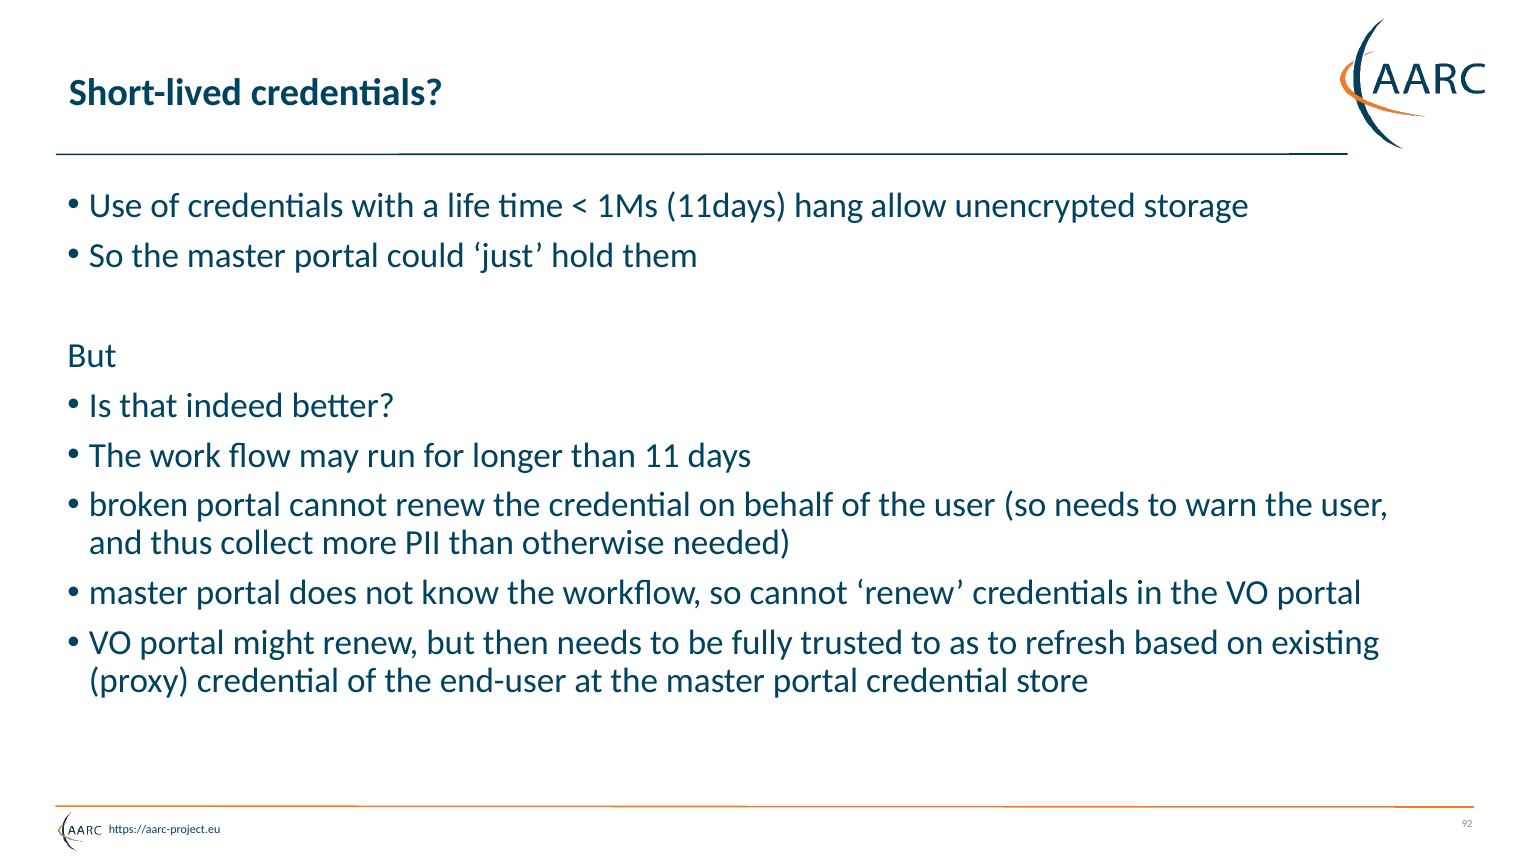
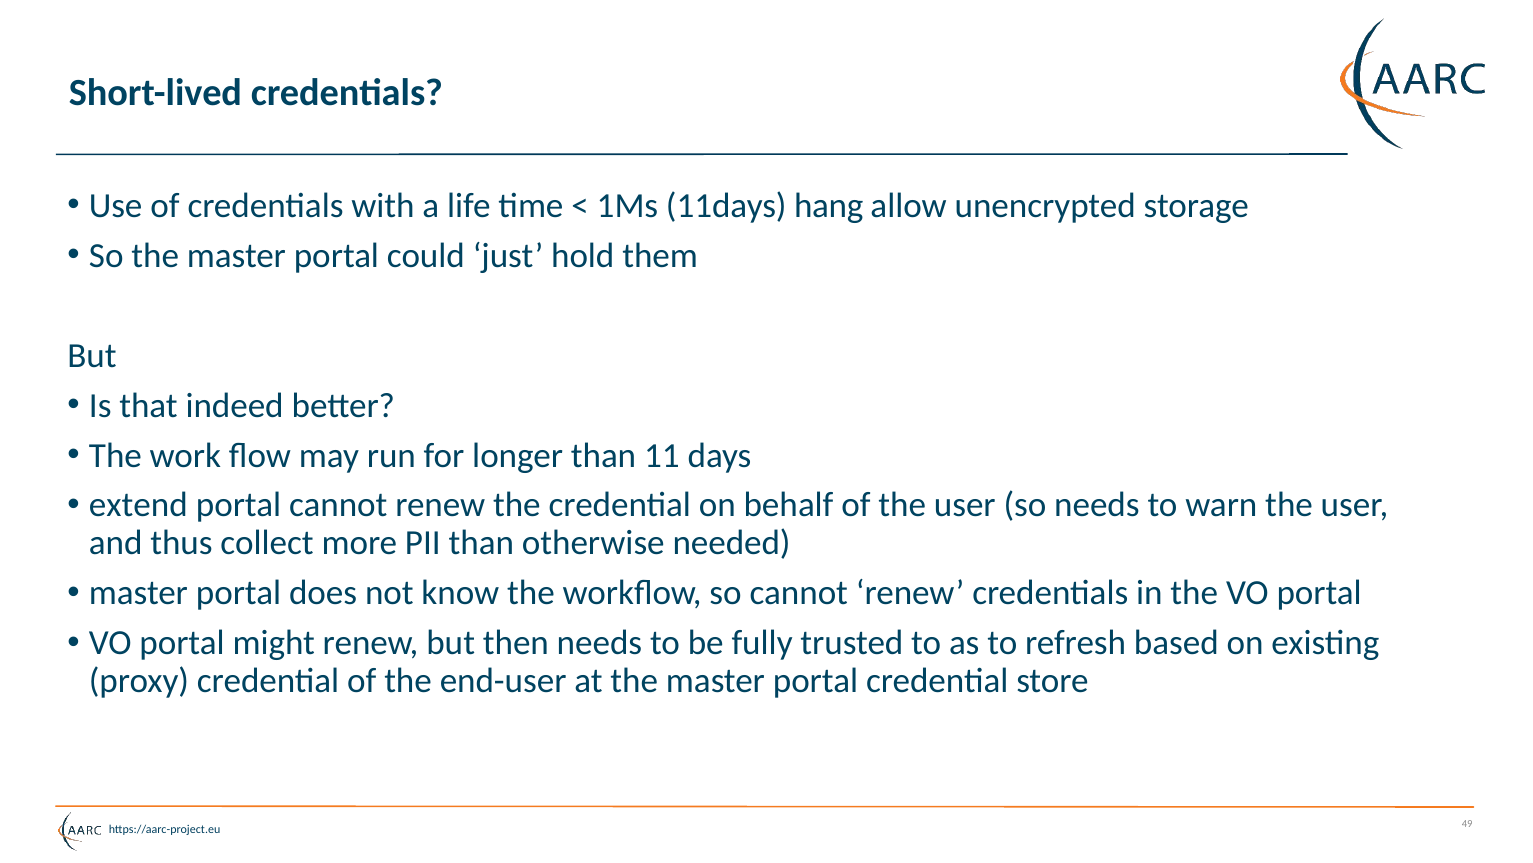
broken: broken -> extend
92: 92 -> 49
